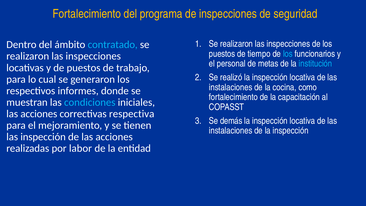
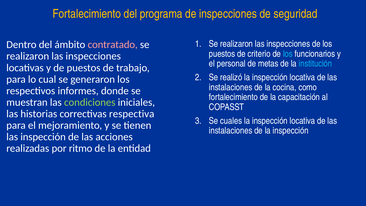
contratado colour: light blue -> pink
tiempo: tiempo -> criterio
condiciones colour: light blue -> light green
acciones at (39, 114): acciones -> historias
demás: demás -> cuales
labor: labor -> ritmo
